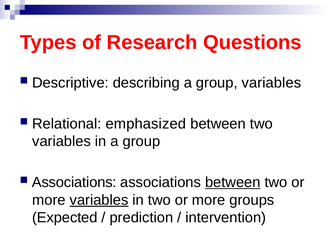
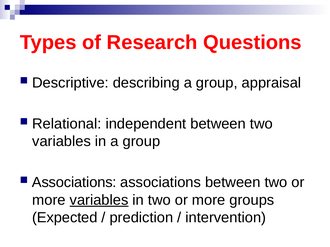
group variables: variables -> appraisal
emphasized: emphasized -> independent
between at (233, 183) underline: present -> none
